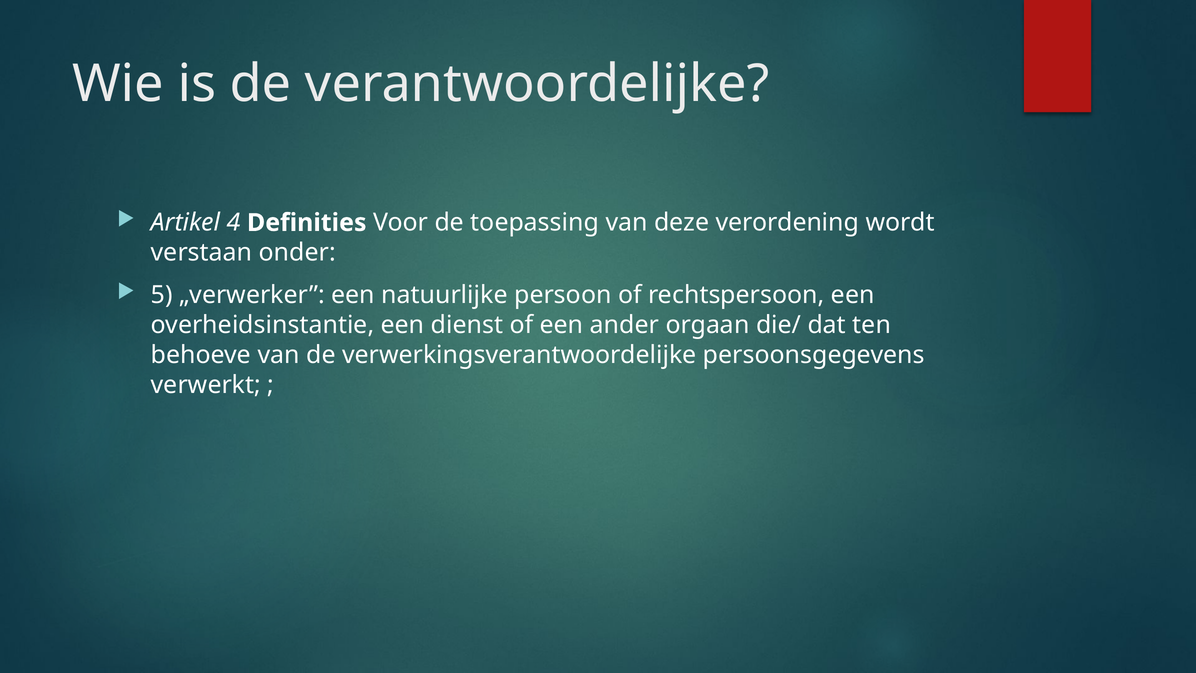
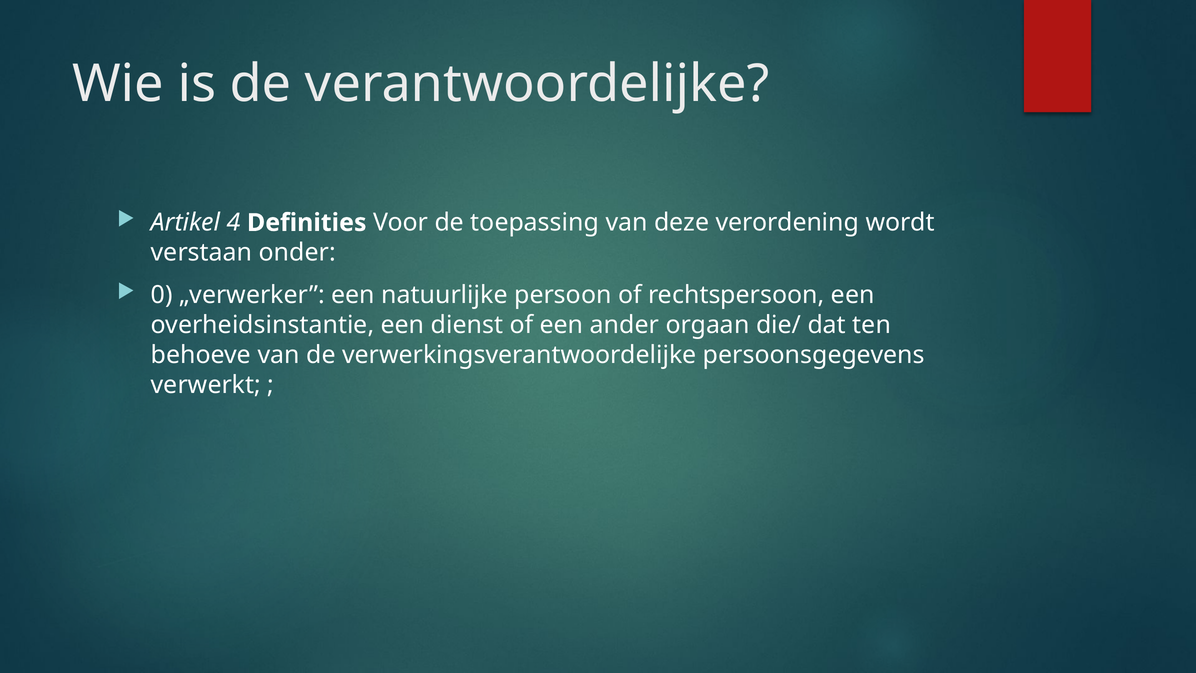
5: 5 -> 0
